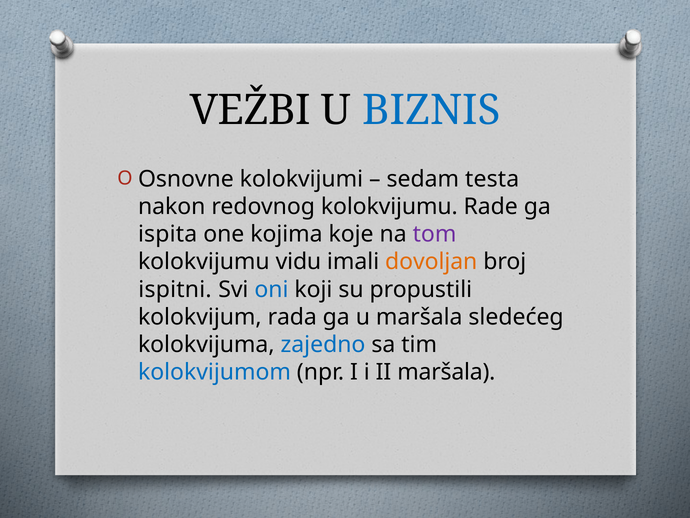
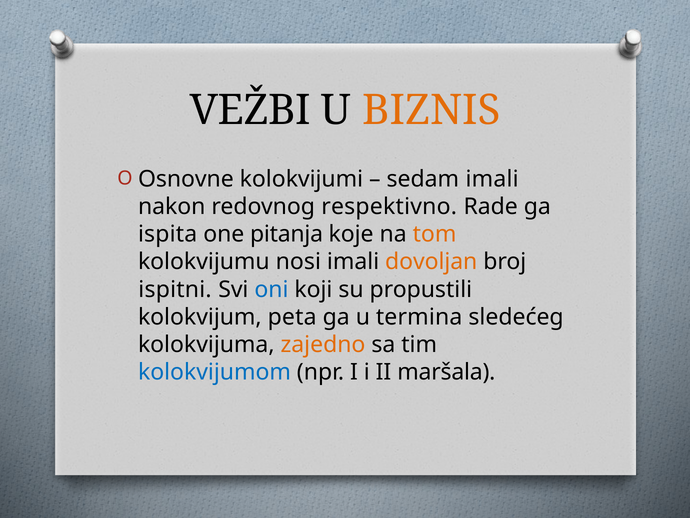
BIZNIS colour: blue -> orange
sedam testa: testa -> imali
redovnog kolokvijumu: kolokvijumu -> respektivno
kojima: kojima -> pitanja
tom colour: purple -> orange
vidu: vidu -> nosi
rada: rada -> peta
u maršala: maršala -> termina
zajedno colour: blue -> orange
